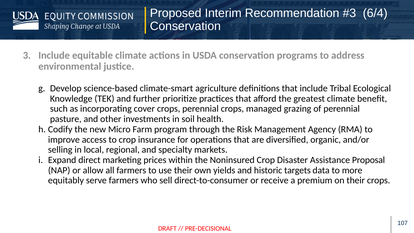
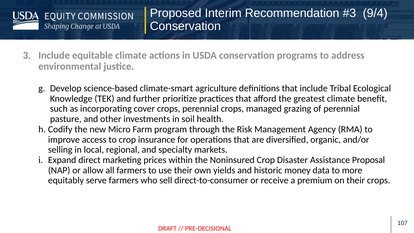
6/4: 6/4 -> 9/4
targets: targets -> money
